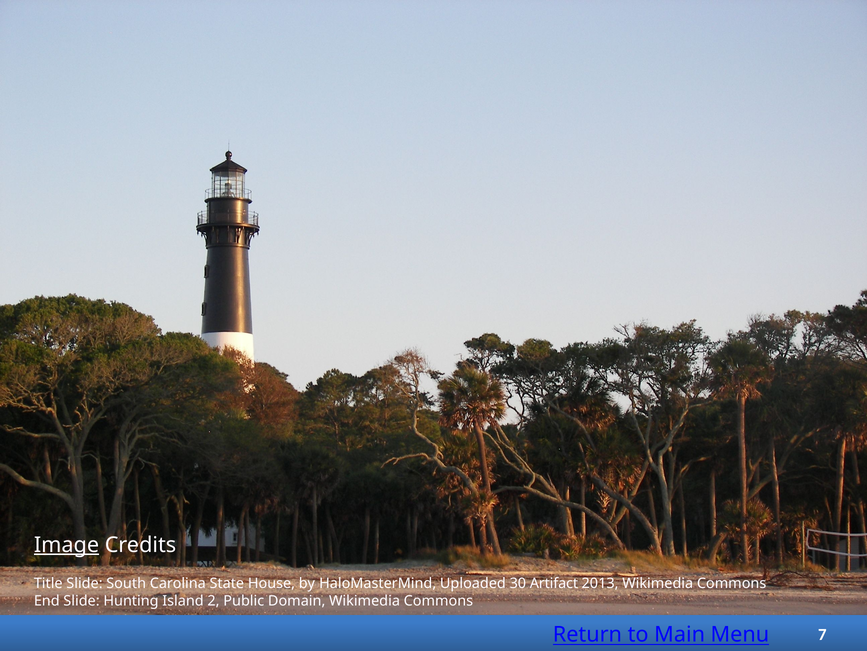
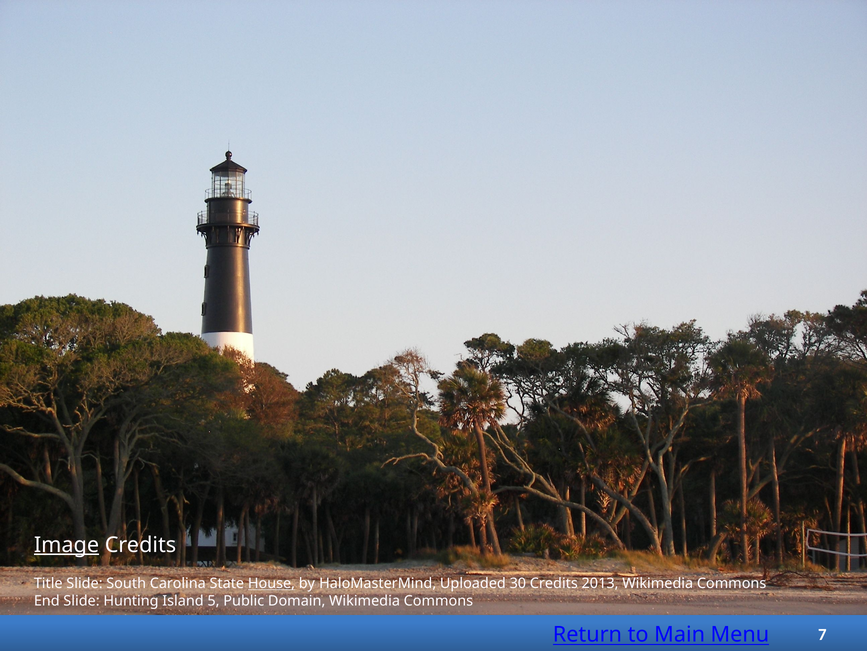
House underline: none -> present
30 Artifact: Artifact -> Credits
2: 2 -> 5
